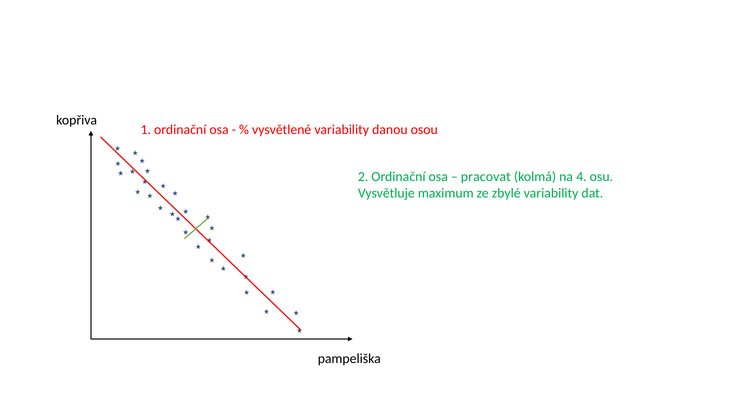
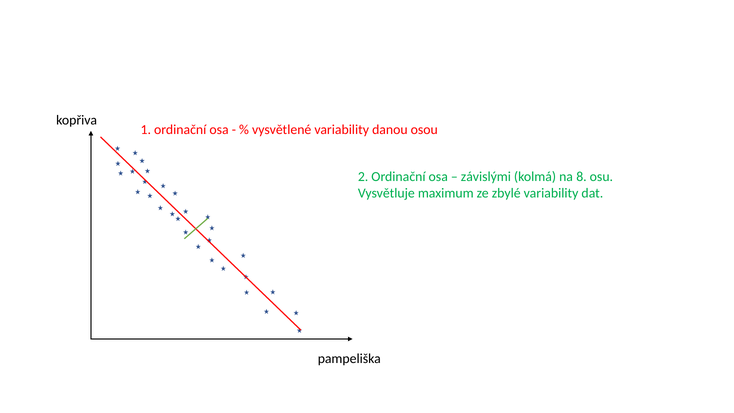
pracovat: pracovat -> závislými
4: 4 -> 8
